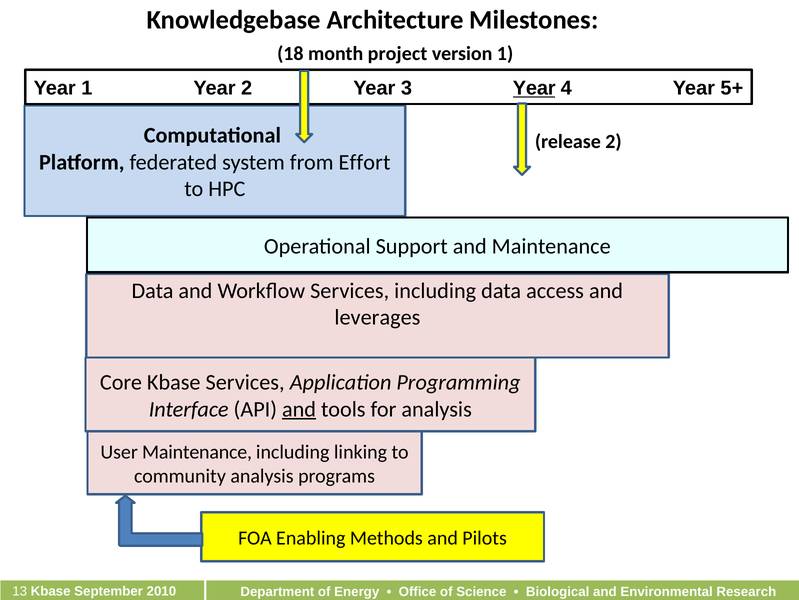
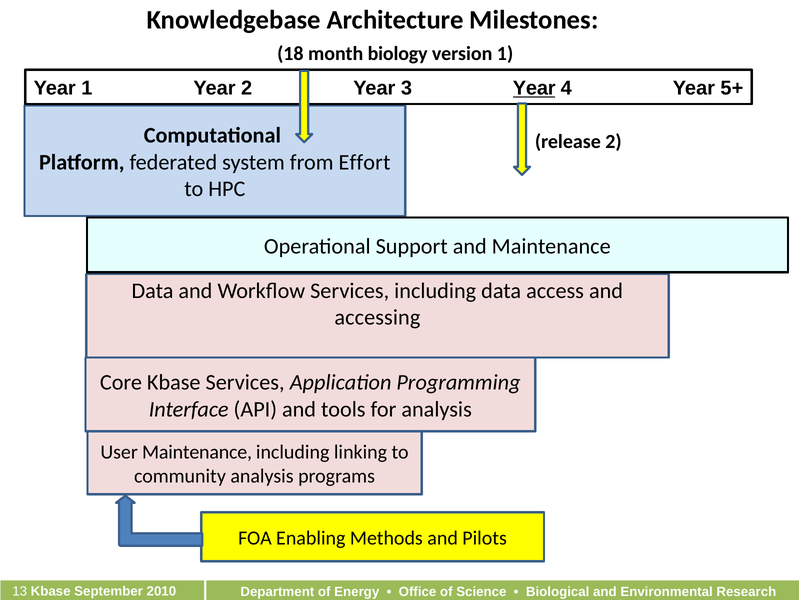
project: project -> biology
leverages: leverages -> accessing
and at (299, 409) underline: present -> none
